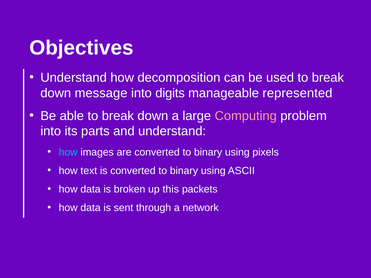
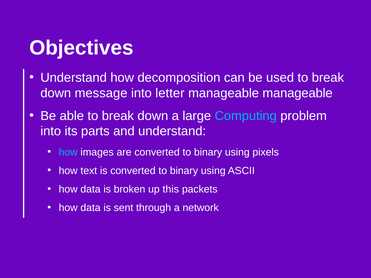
digits: digits -> letter
manageable represented: represented -> manageable
Computing colour: pink -> light blue
